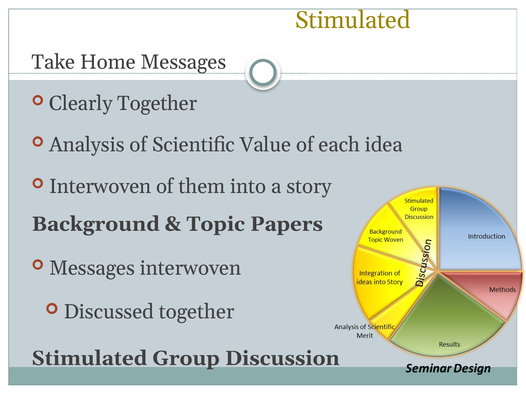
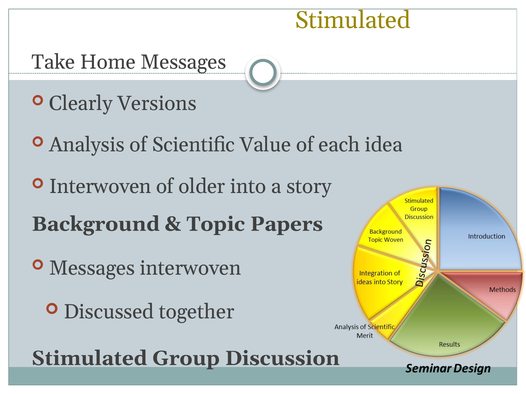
Clearly Together: Together -> Versions
them: them -> older
